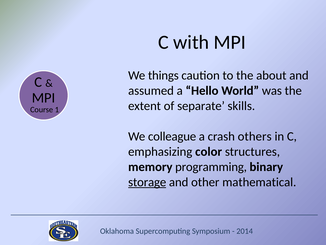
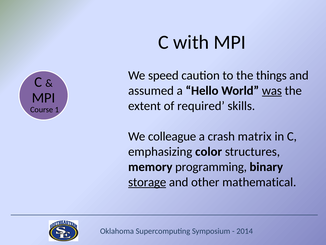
things: things -> speed
about: about -> things
was underline: none -> present
separate: separate -> required
others: others -> matrix
